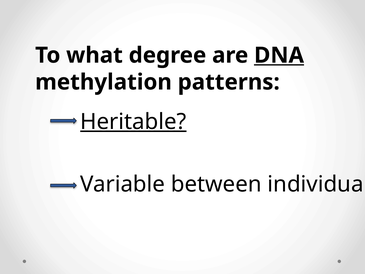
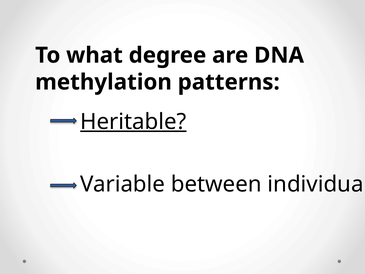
DNA underline: present -> none
